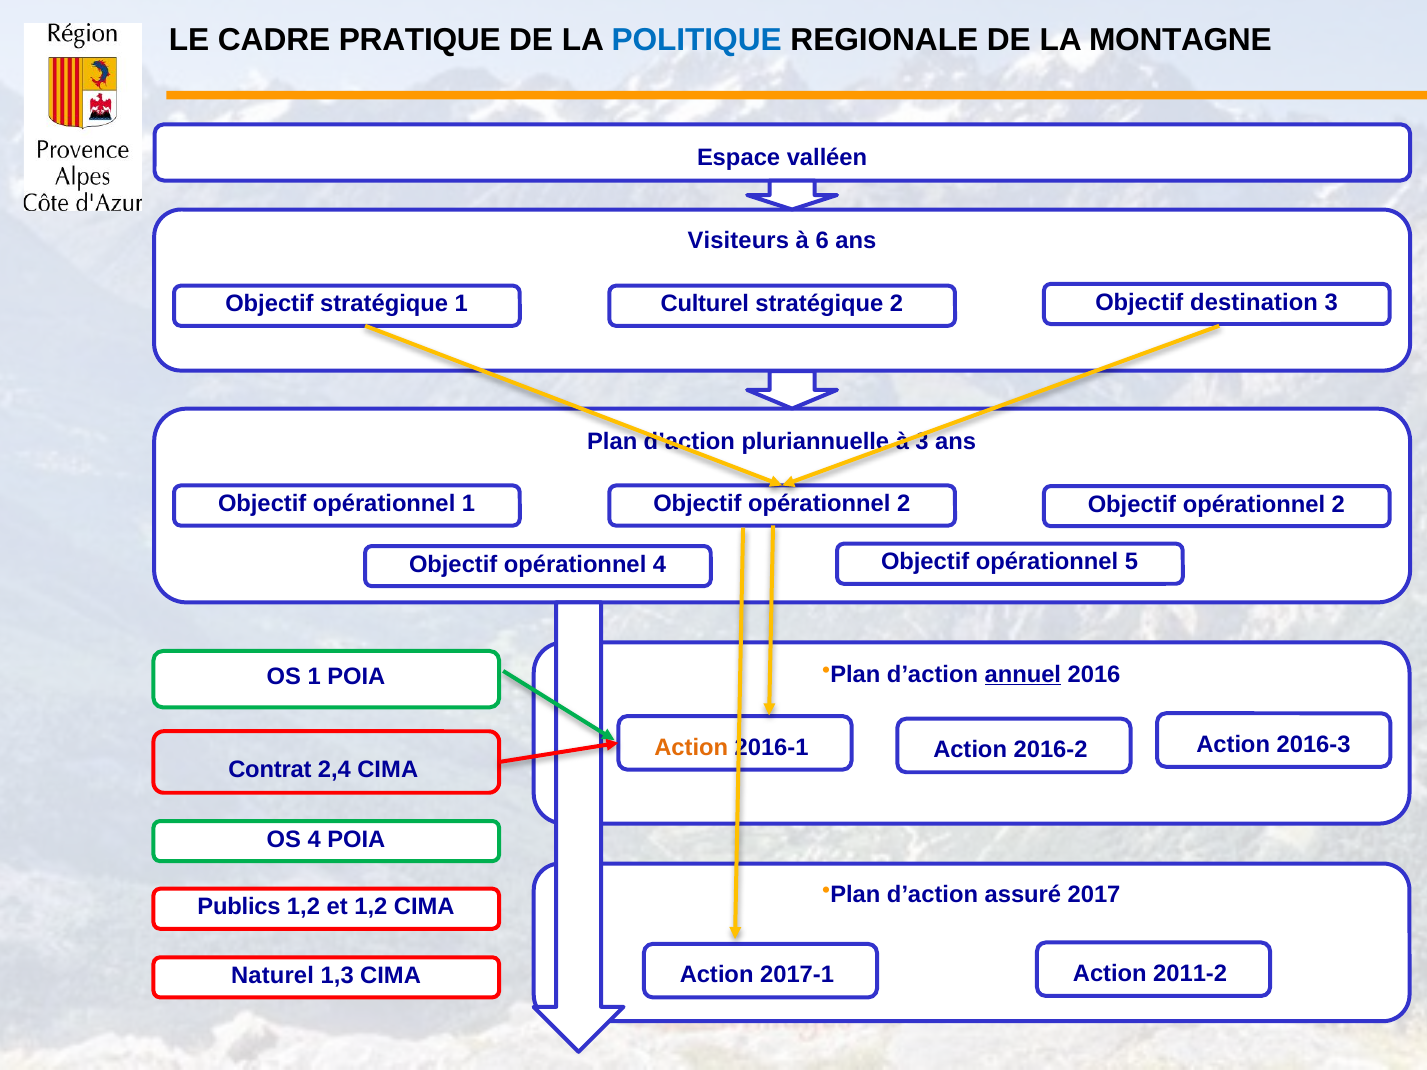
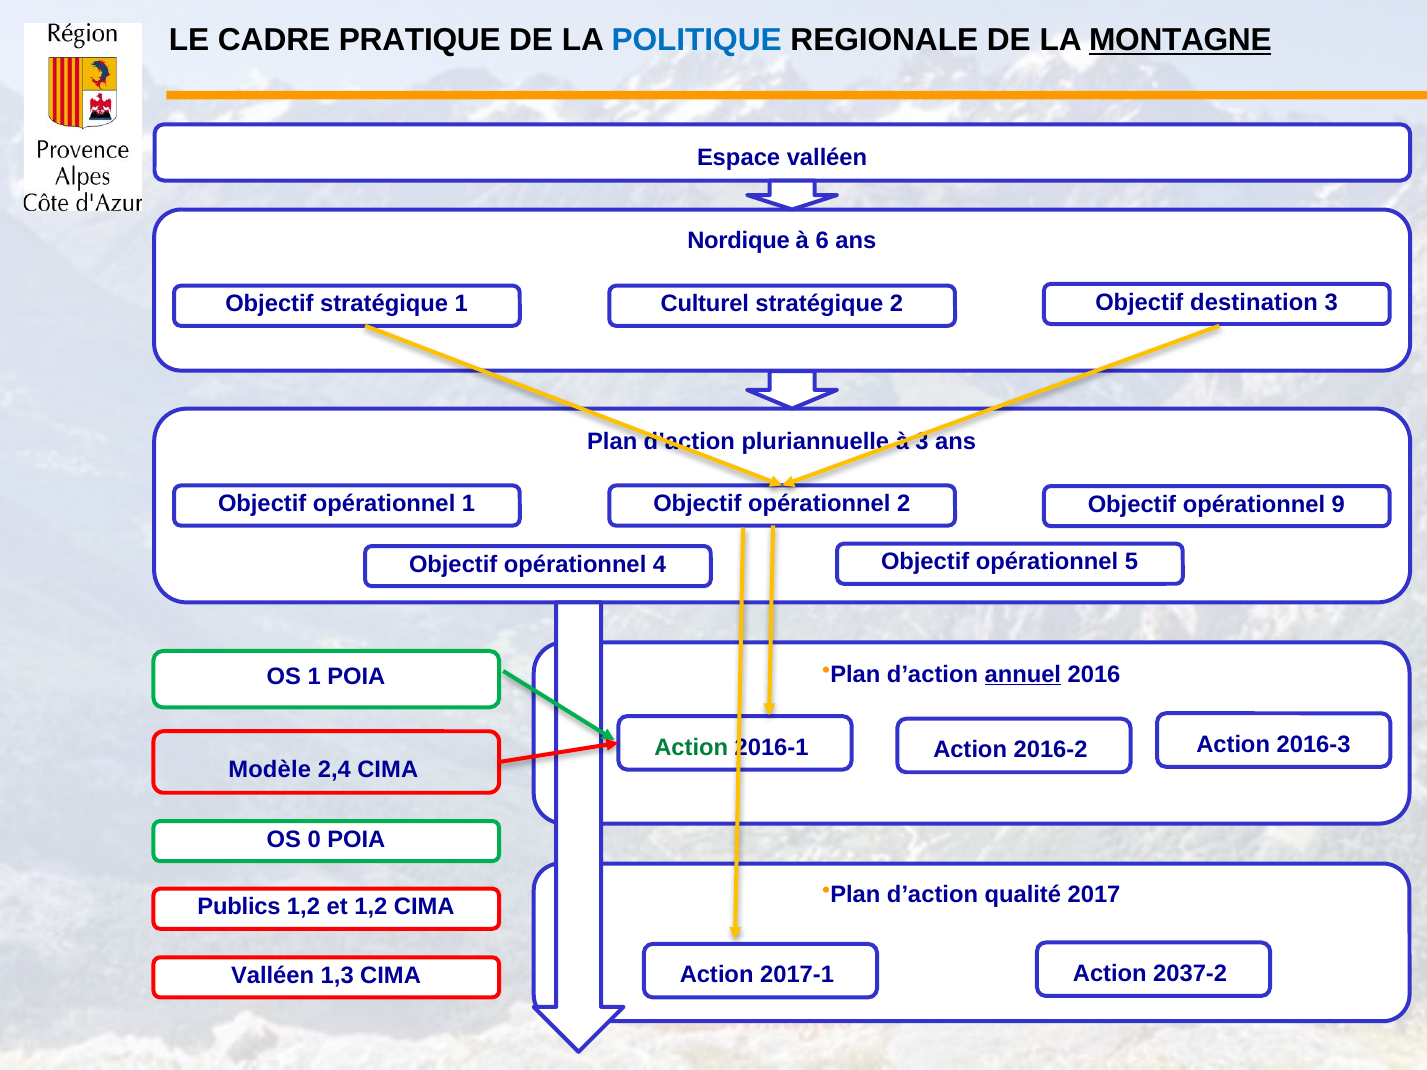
MONTAGNE underline: none -> present
Visiteurs: Visiteurs -> Nordique
2 at (1338, 505): 2 -> 9
Action at (691, 747) colour: orange -> green
Contrat: Contrat -> Modèle
OS 4: 4 -> 0
assuré: assuré -> qualité
2011-2: 2011-2 -> 2037-2
Naturel at (273, 976): Naturel -> Valléen
